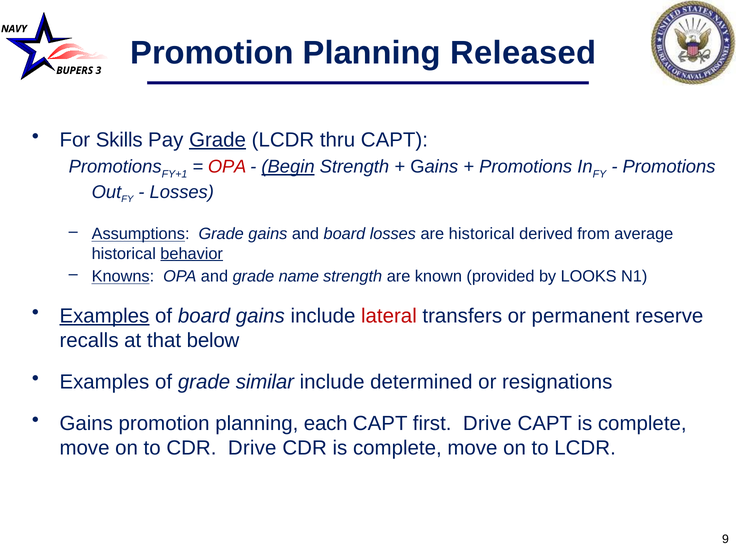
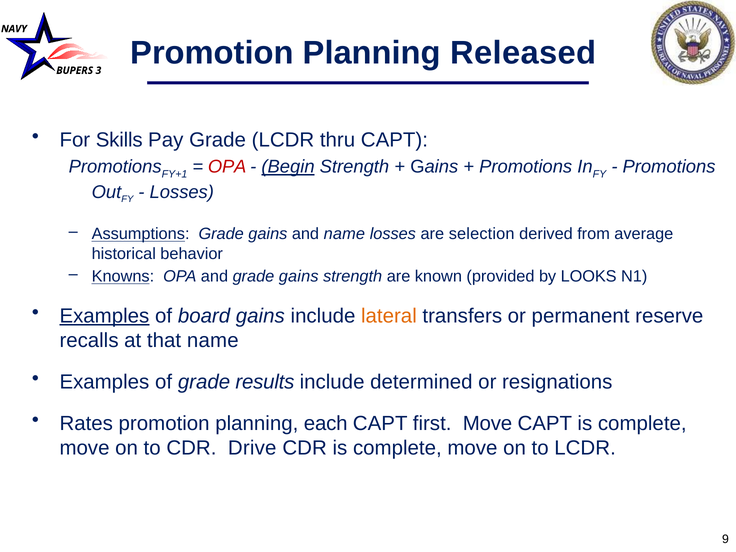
Grade at (218, 140) underline: present -> none
and board: board -> name
are historical: historical -> selection
behavior underline: present -> none
and grade name: name -> gains
lateral colour: red -> orange
that below: below -> name
similar: similar -> results
Gains at (86, 424): Gains -> Rates
first Drive: Drive -> Move
